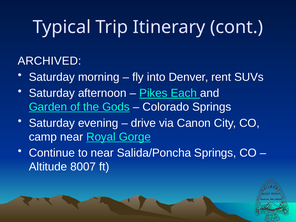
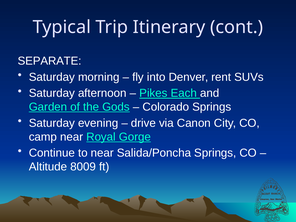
ARCHIVED: ARCHIVED -> SEPARATE
8007: 8007 -> 8009
